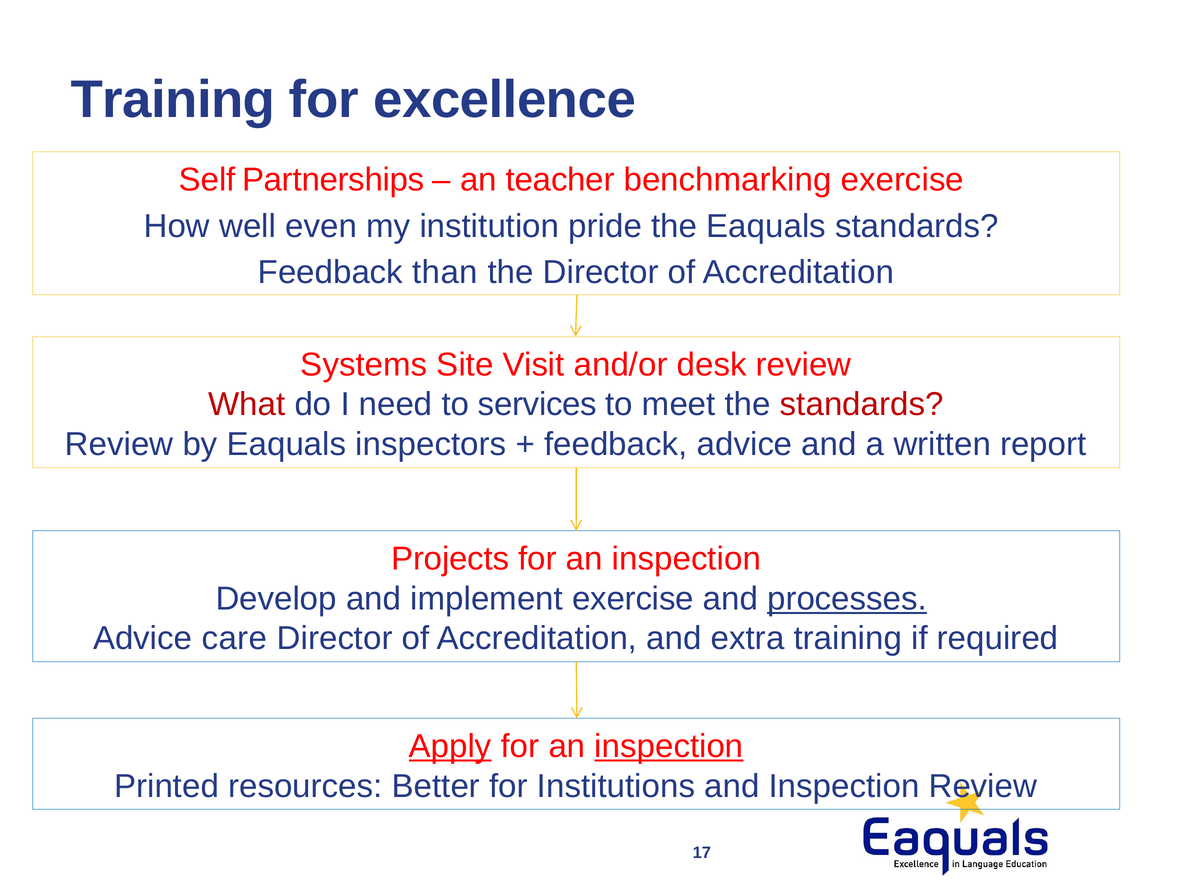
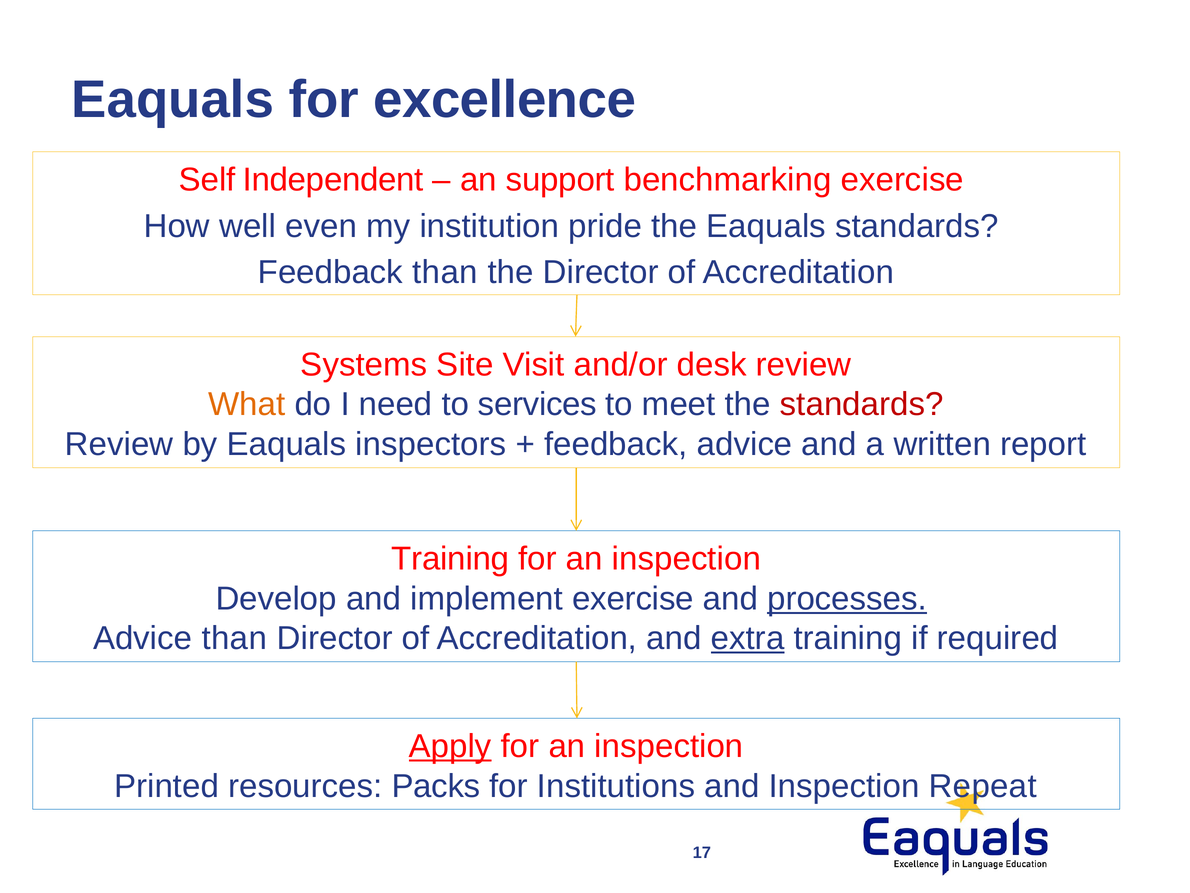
Training at (173, 100): Training -> Eaquals
Partnerships: Partnerships -> Independent
teacher: teacher -> support
What colour: red -> orange
Projects at (450, 559): Projects -> Training
Advice care: care -> than
extra underline: none -> present
inspection at (669, 746) underline: present -> none
Better: Better -> Packs
Inspection Review: Review -> Repeat
